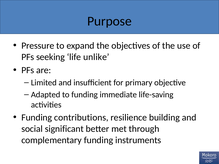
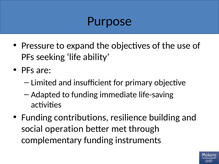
unlike: unlike -> ability
significant: significant -> operation
